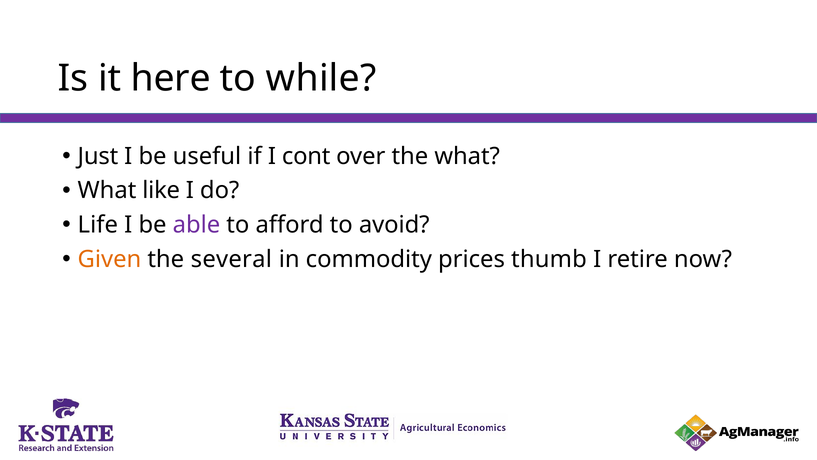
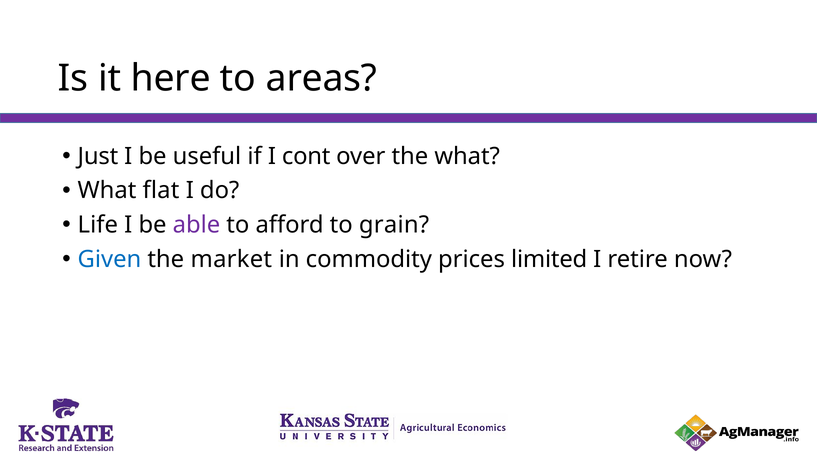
while: while -> areas
like: like -> flat
avoid: avoid -> grain
Given colour: orange -> blue
several: several -> market
thumb: thumb -> limited
